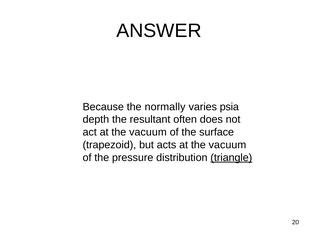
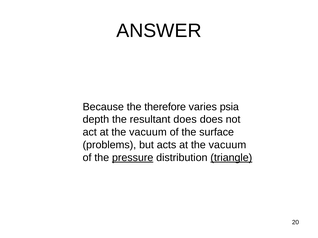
normally: normally -> therefore
resultant often: often -> does
trapezoid: trapezoid -> problems
pressure underline: none -> present
